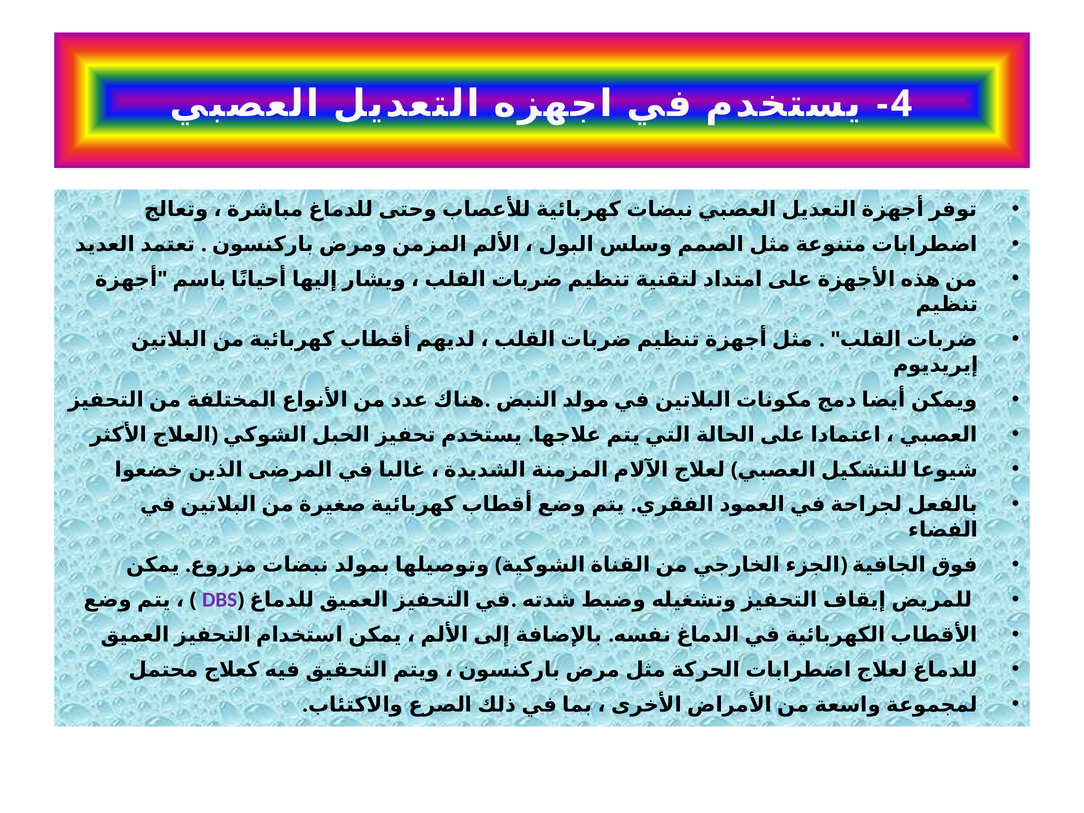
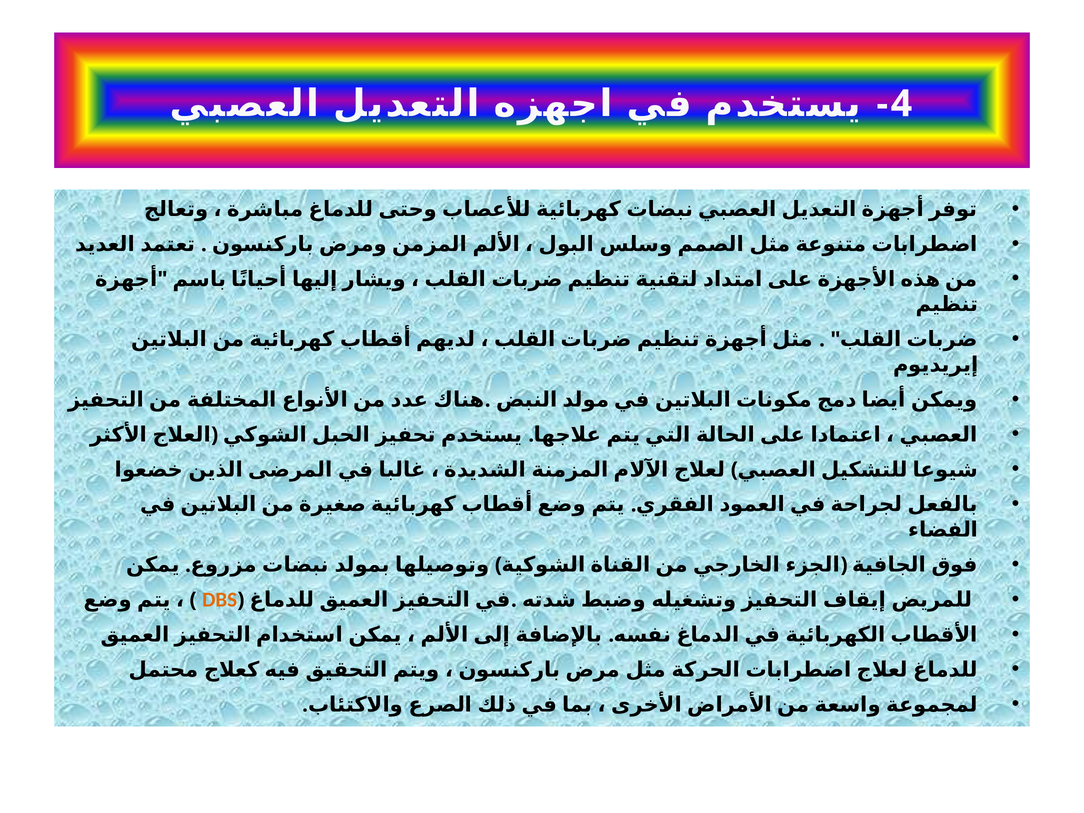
DBS colour: purple -> orange
